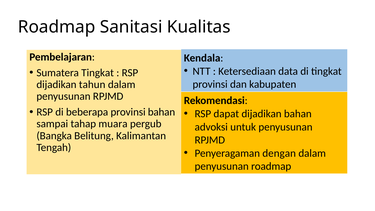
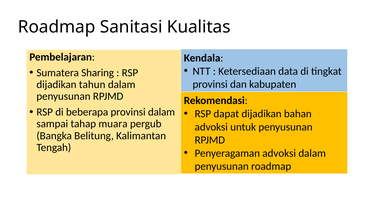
Sumatera Tingkat: Tingkat -> Sharing
provinsi bahan: bahan -> dalam
Penyeragaman dengan: dengan -> advoksi
